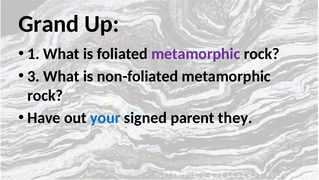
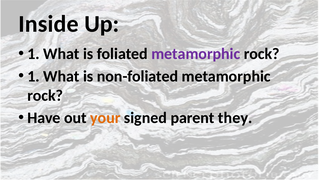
Grand: Grand -> Inside
3 at (33, 76): 3 -> 1
your colour: blue -> orange
